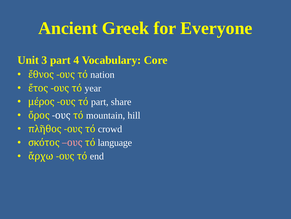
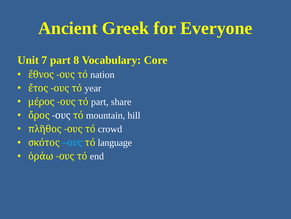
3: 3 -> 7
4: 4 -> 8
ους at (72, 142) colour: pink -> light blue
ἄρχω: ἄρχω -> ὁράω
